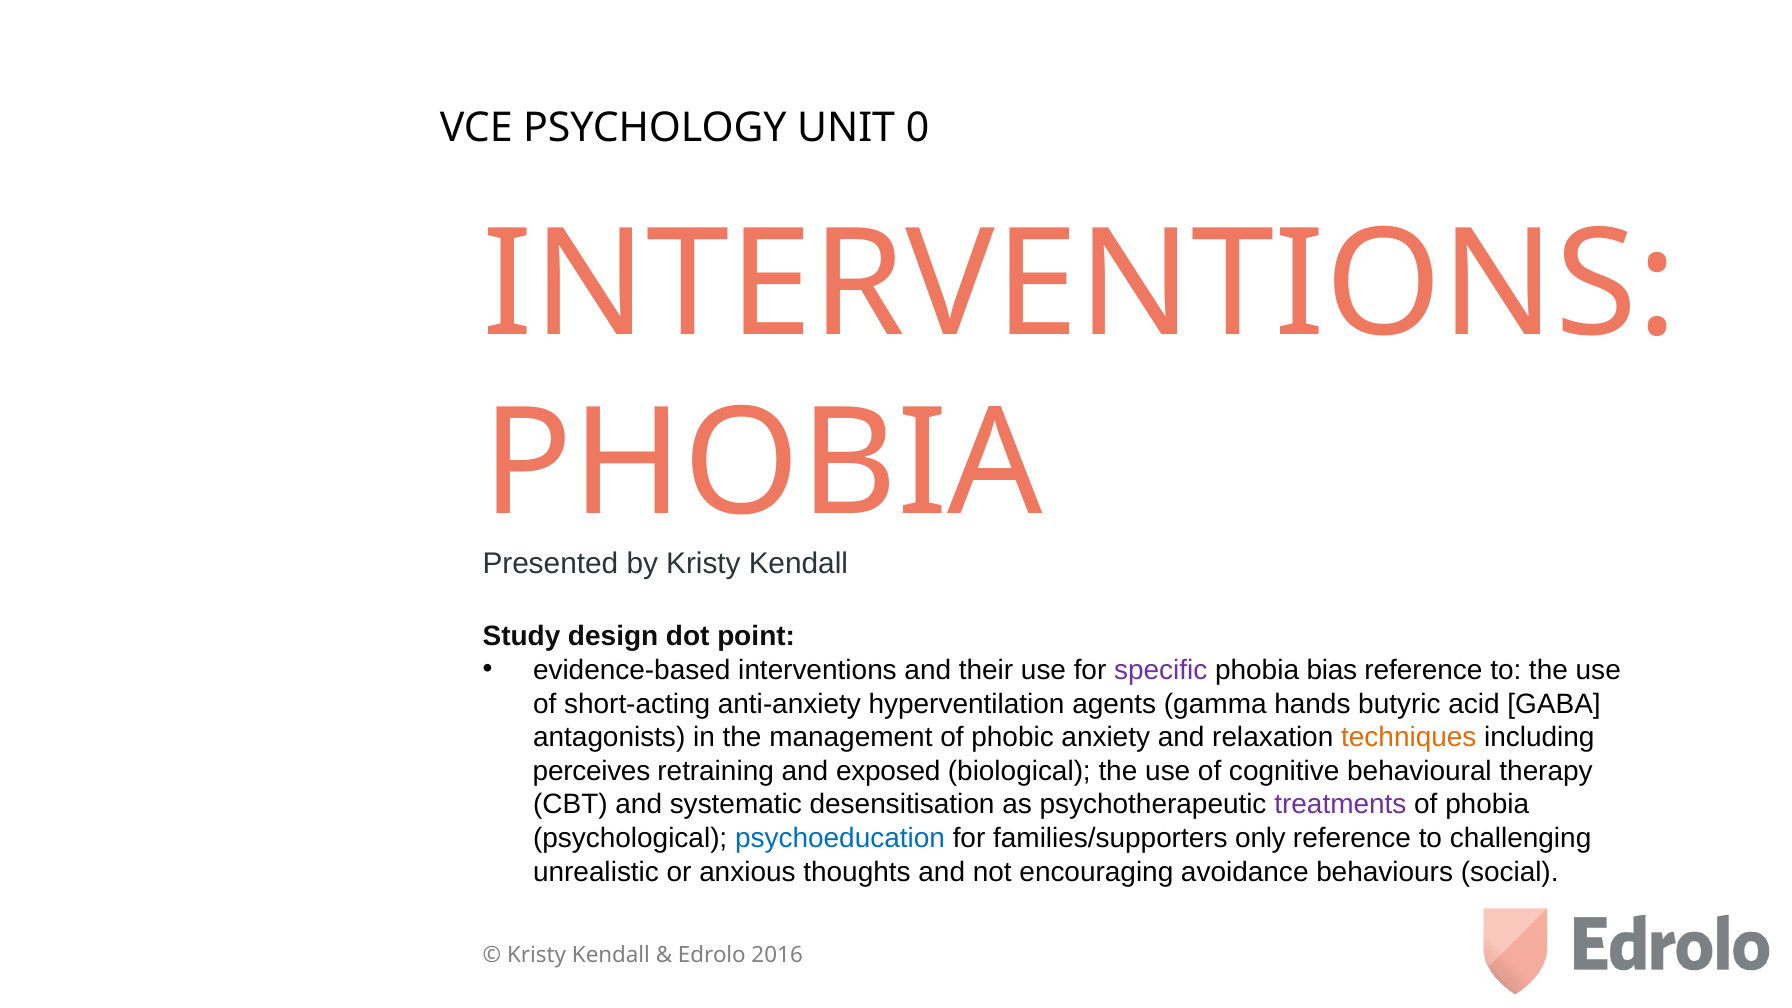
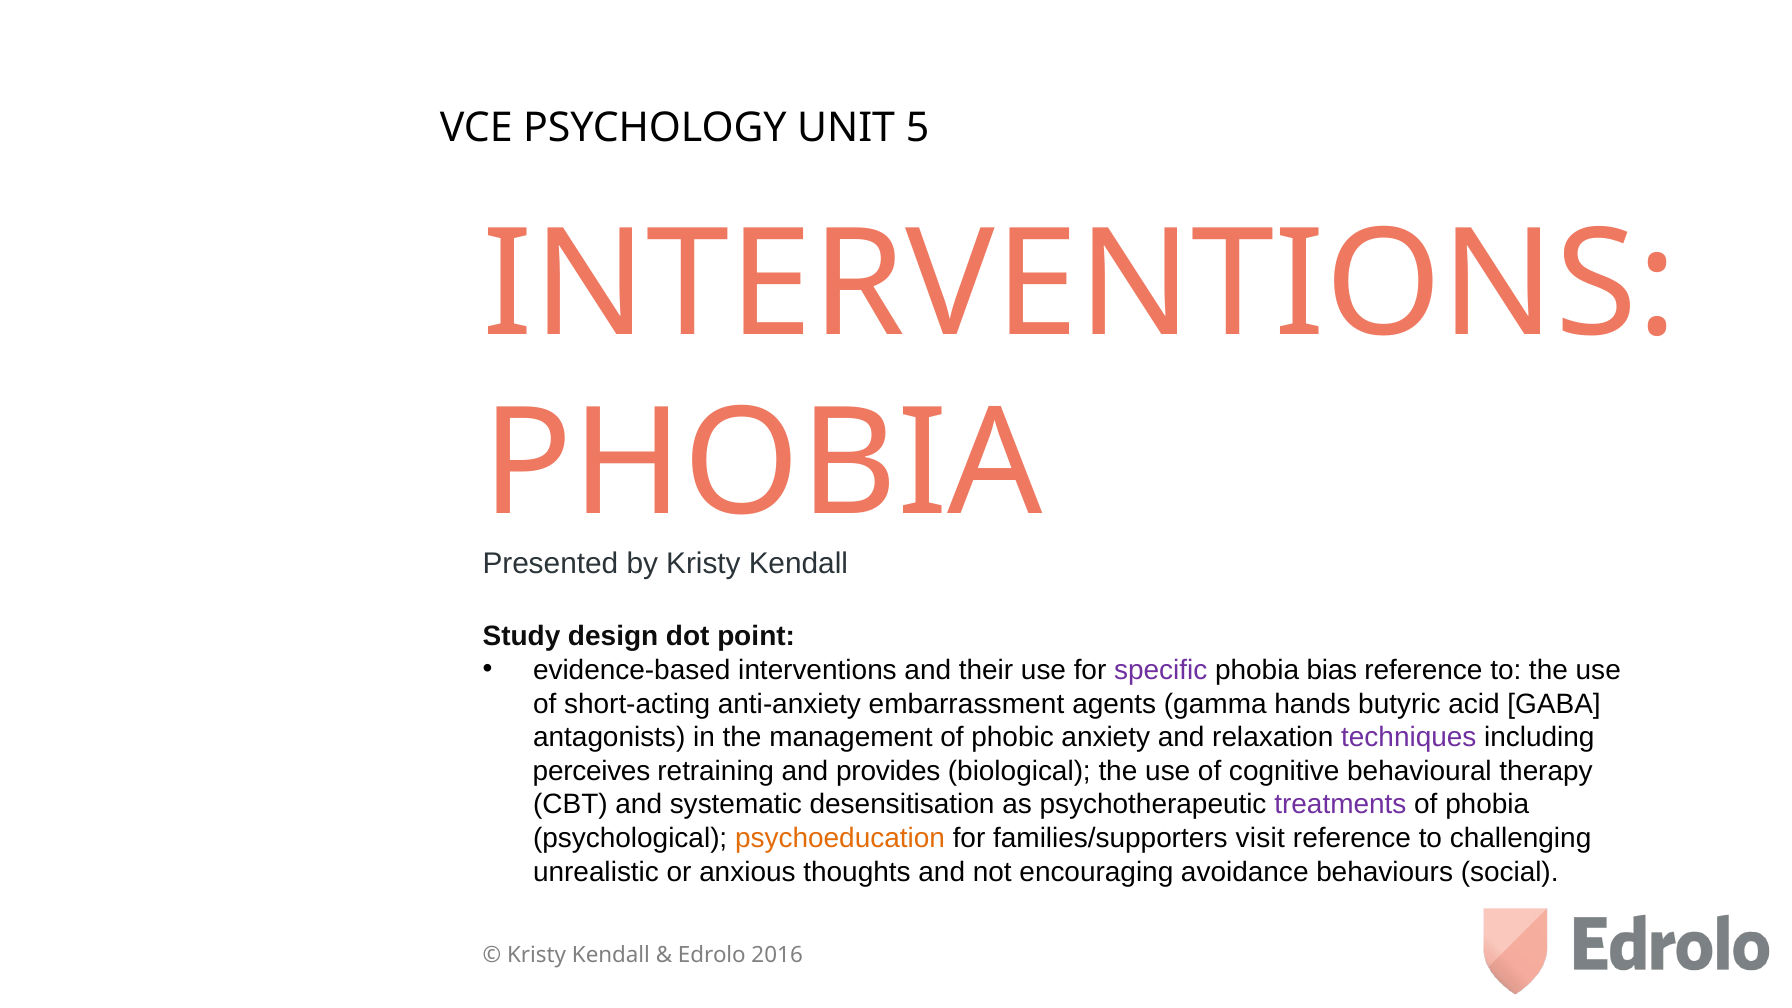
0: 0 -> 5
hyperventilation: hyperventilation -> embarrassment
techniques colour: orange -> purple
exposed: exposed -> provides
psychoeducation colour: blue -> orange
only: only -> visit
